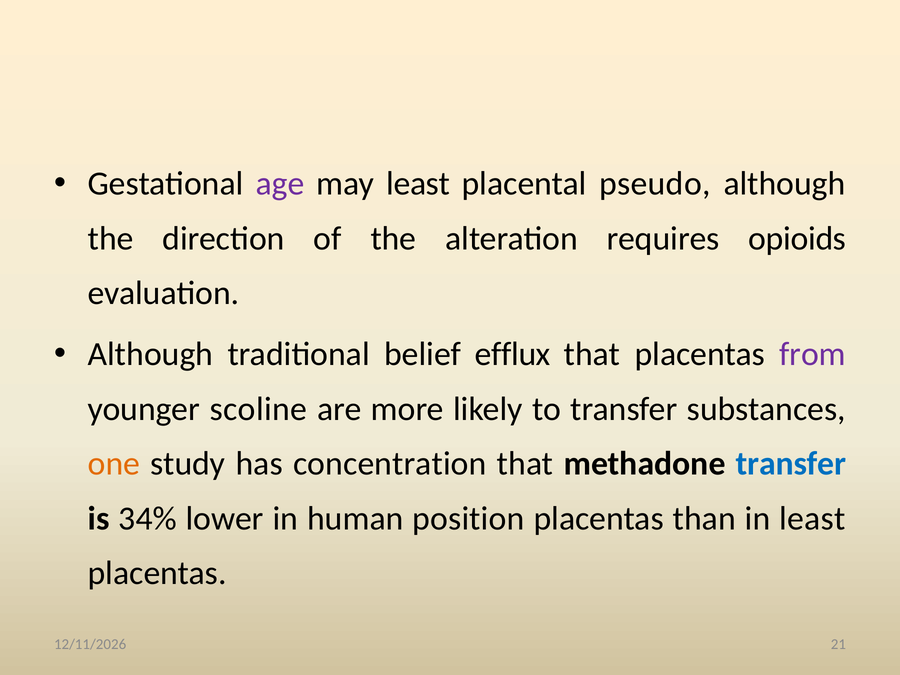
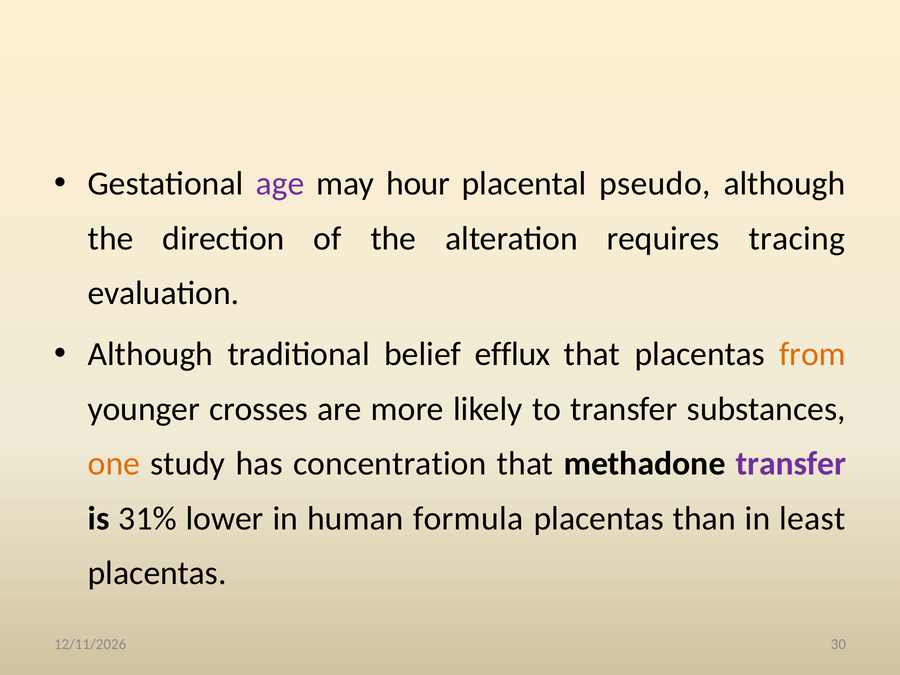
may least: least -> hour
opioids: opioids -> tracing
from colour: purple -> orange
scoline: scoline -> crosses
transfer at (791, 464) colour: blue -> purple
34%: 34% -> 31%
position: position -> formula
21: 21 -> 30
